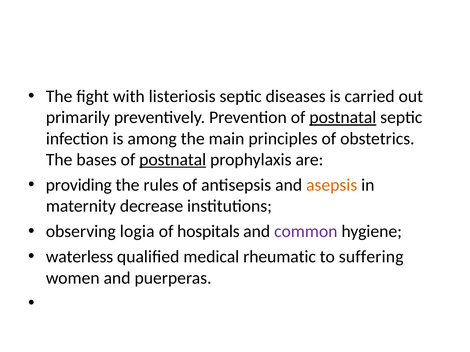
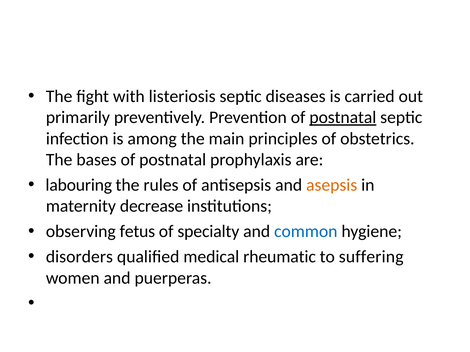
postnatal at (173, 160) underline: present -> none
providing: providing -> labouring
logia: logia -> fetus
hospitals: hospitals -> specialty
common colour: purple -> blue
waterless: waterless -> disorders
